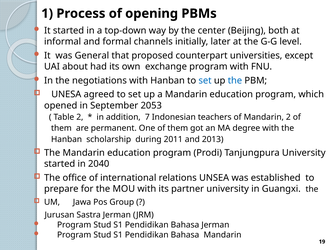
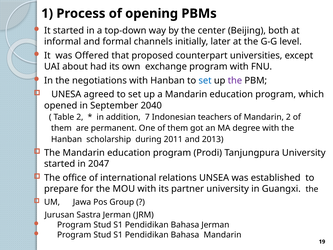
General: General -> Offered
the at (235, 80) colour: blue -> purple
2053: 2053 -> 2040
2040: 2040 -> 2047
